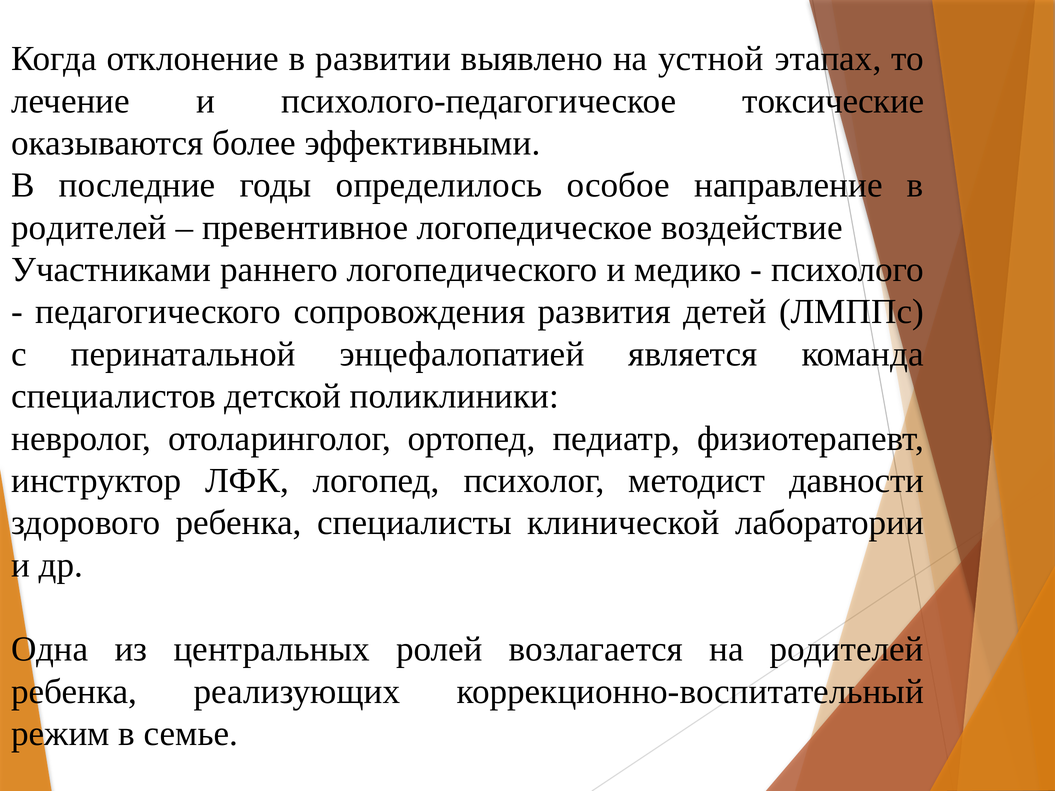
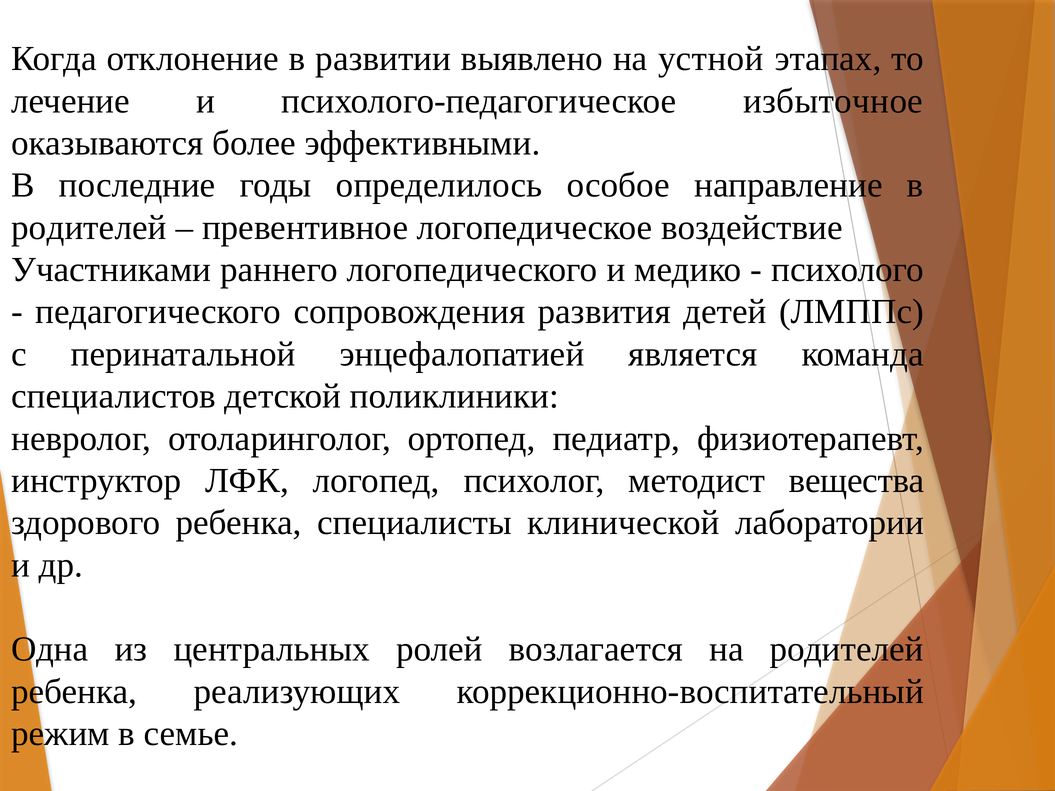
токсические: токсические -> избыточное
давности: давности -> вещества
